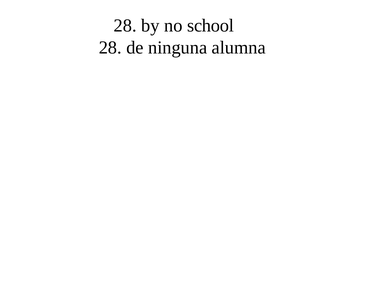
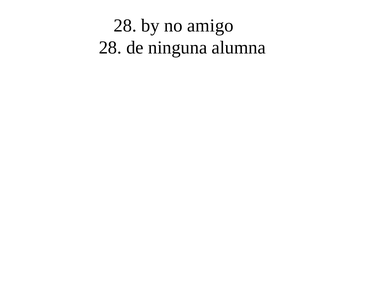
school: school -> amigo
